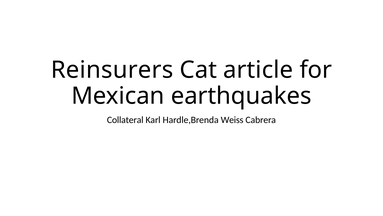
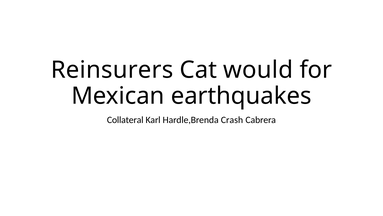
article: article -> would
Weiss: Weiss -> Crash
